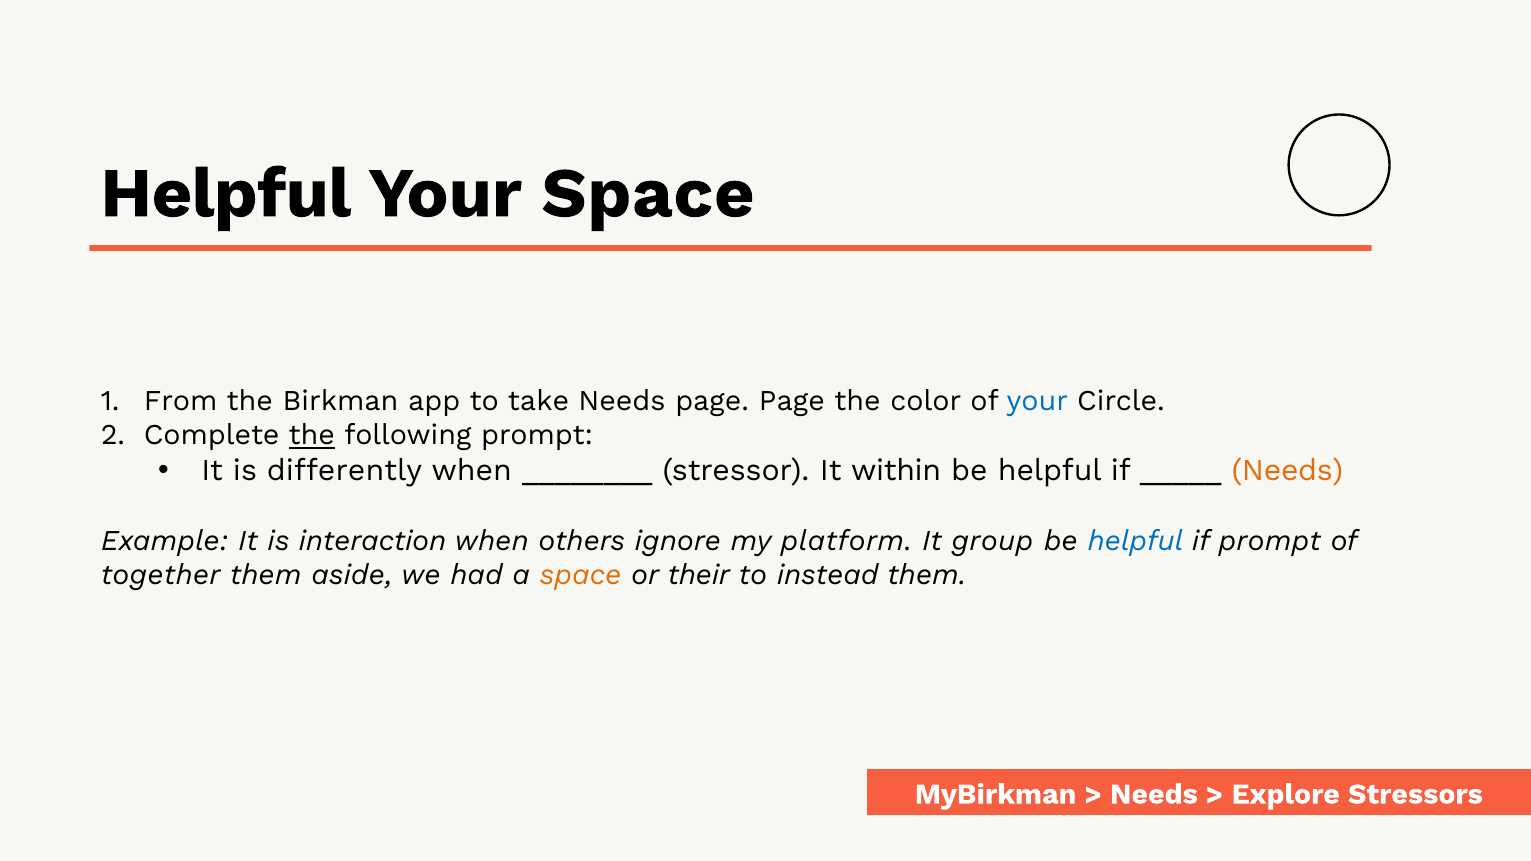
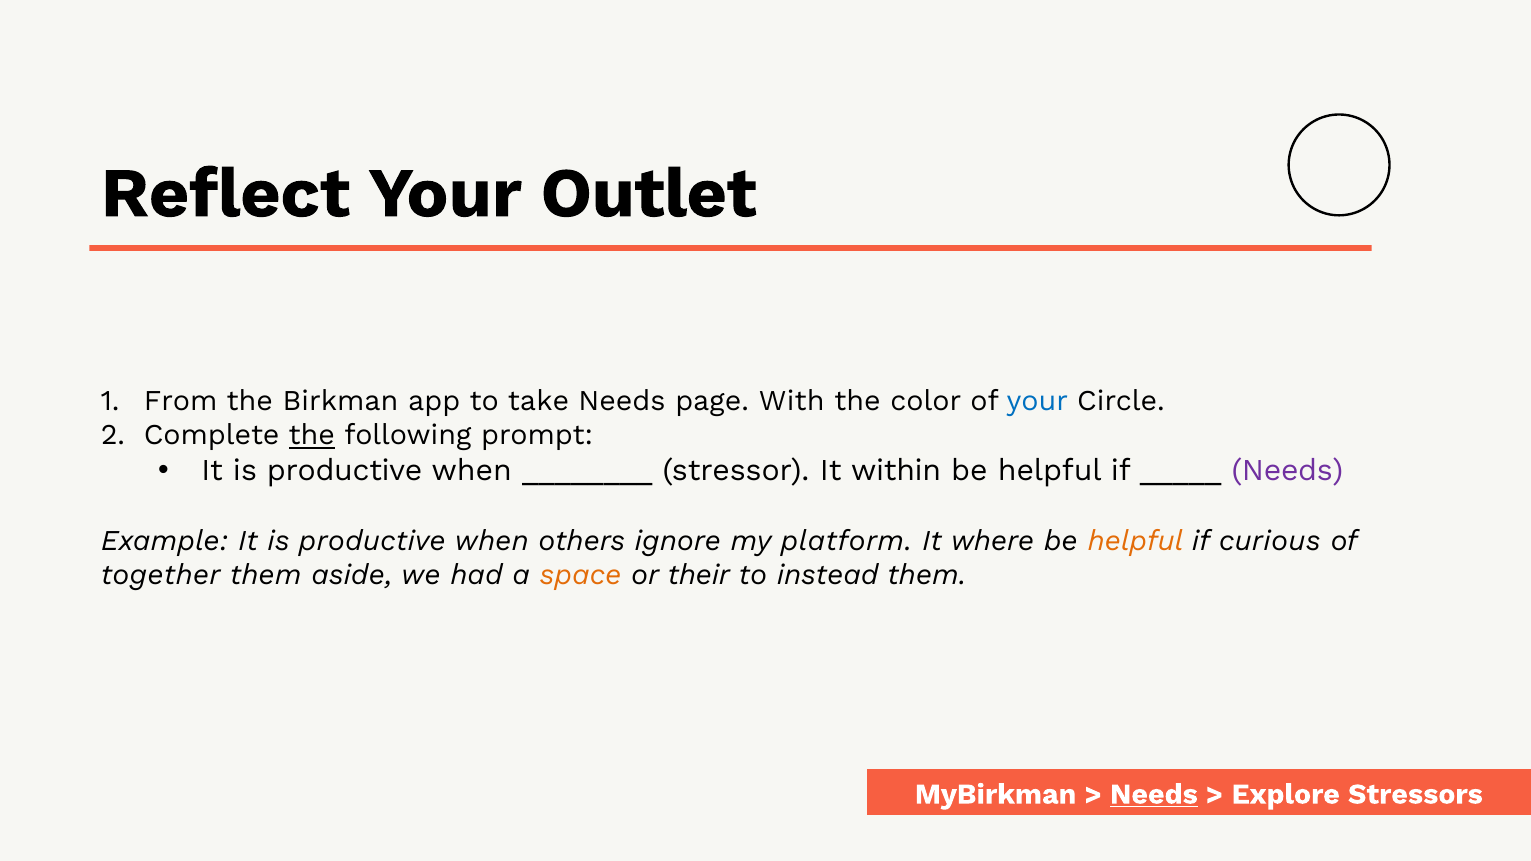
Helpful at (226, 193): Helpful -> Reflect
Your Space: Space -> Outlet
page Page: Page -> With
differently at (344, 471): differently -> productive
Needs at (1287, 471) colour: orange -> purple
Example It is interaction: interaction -> productive
group: group -> where
helpful at (1135, 541) colour: blue -> orange
if prompt: prompt -> curious
Needs at (1154, 794) underline: none -> present
